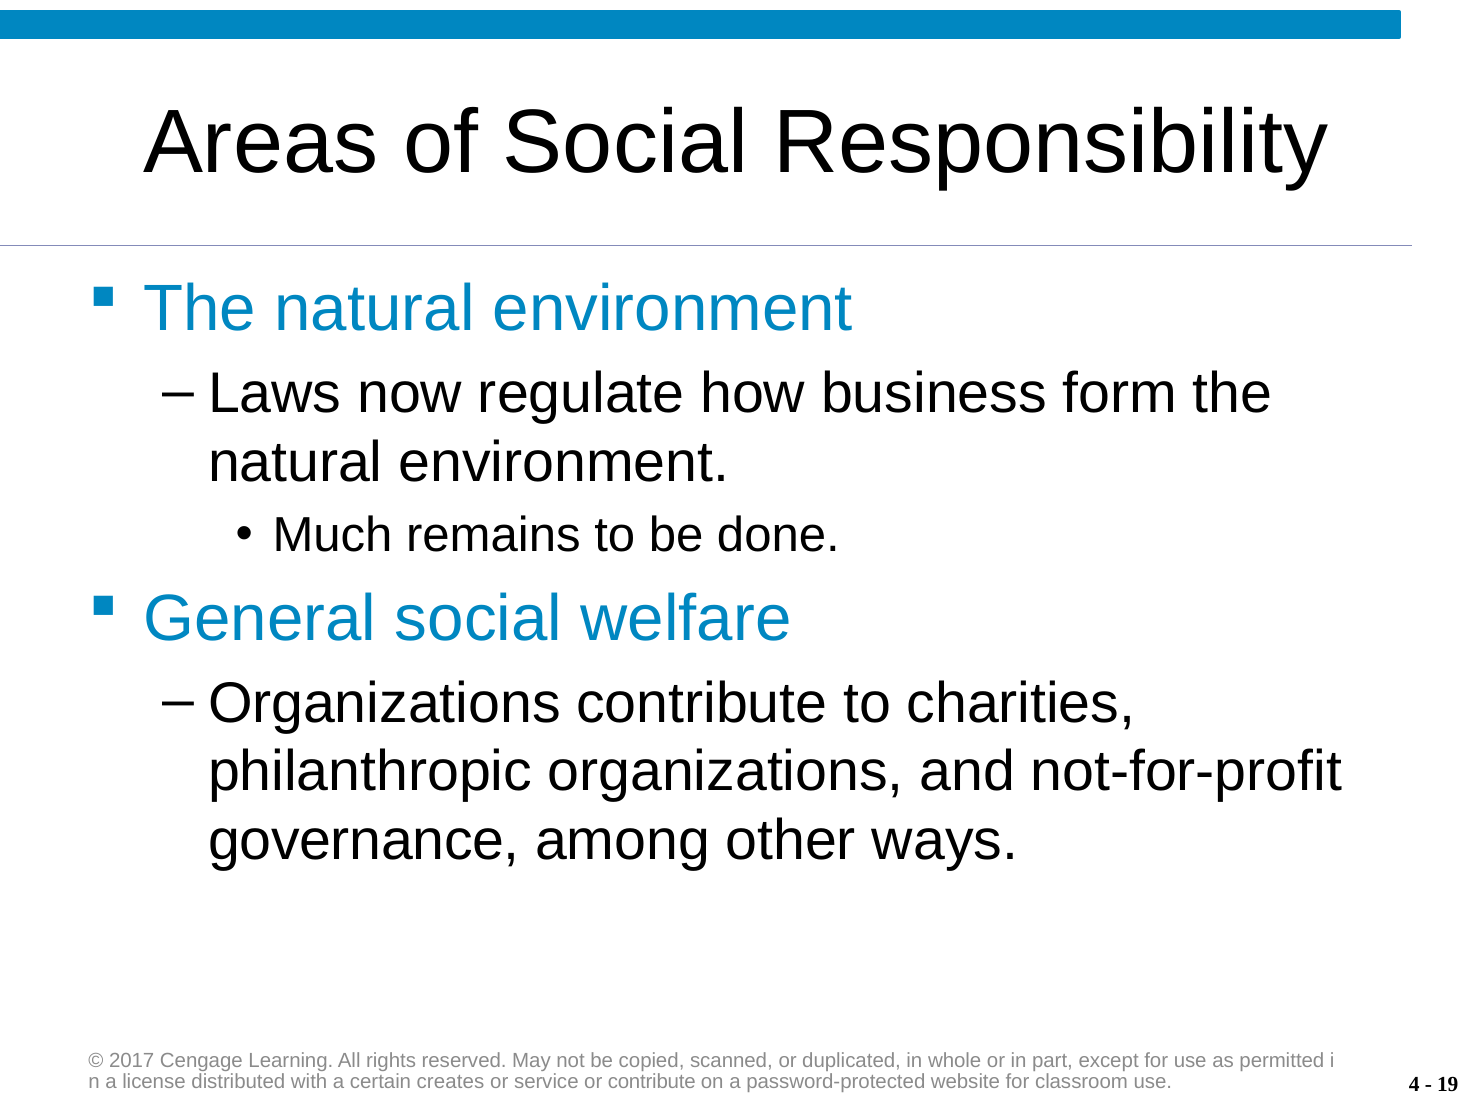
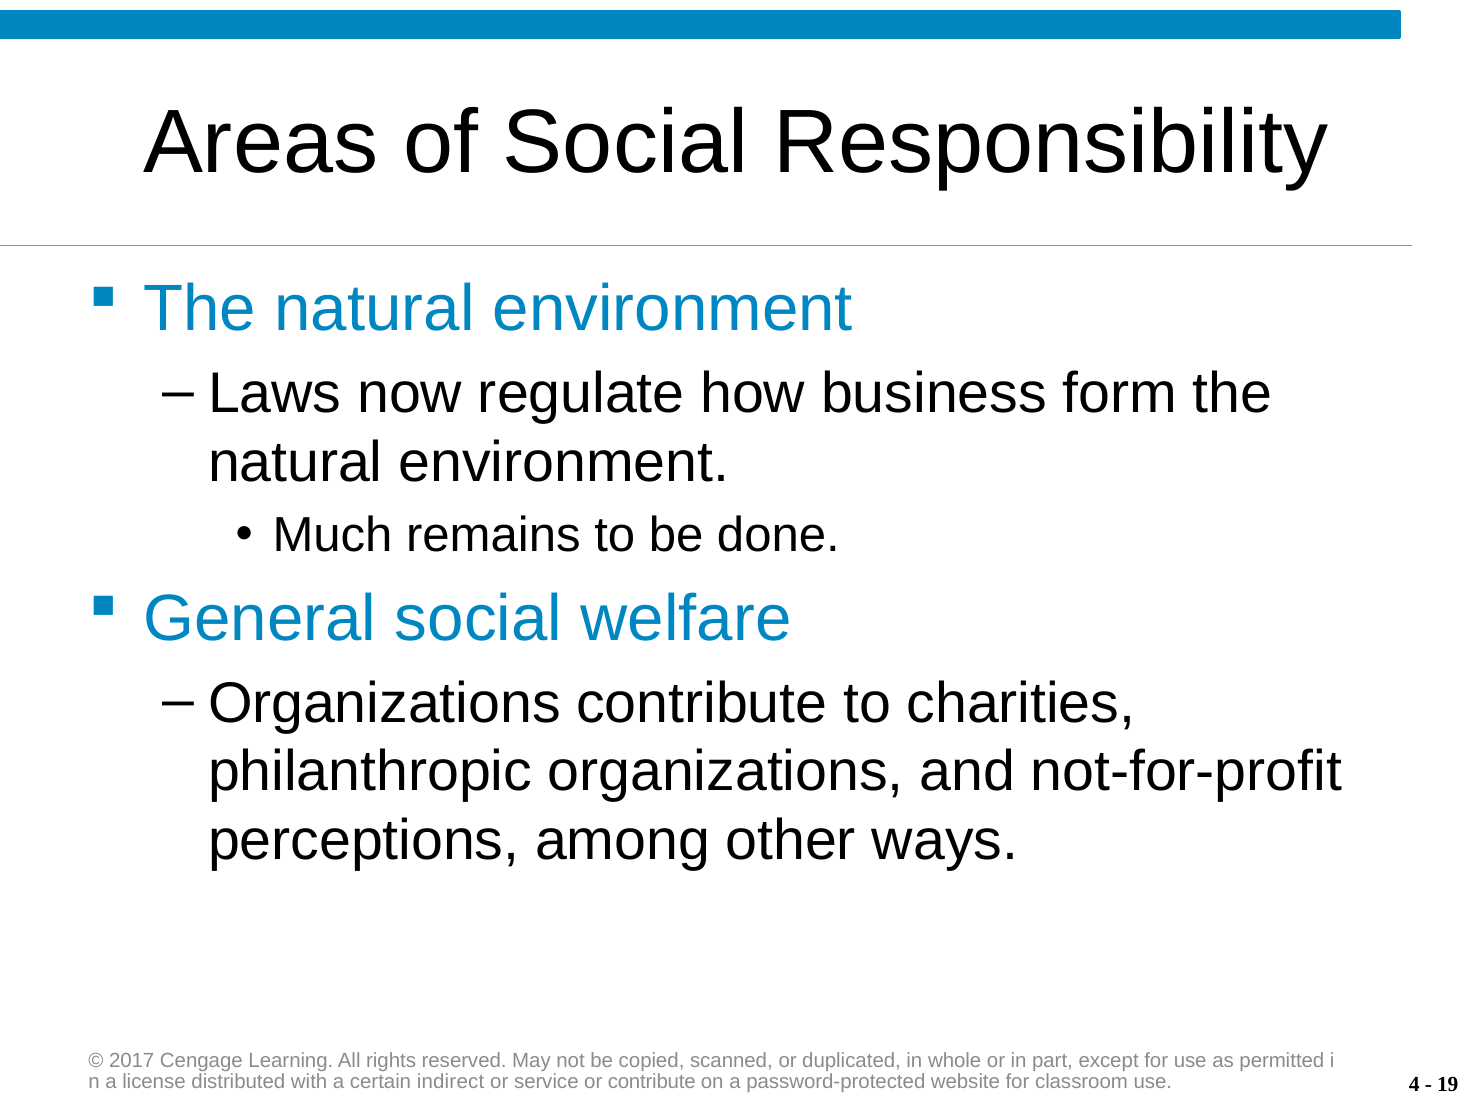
governance: governance -> perceptions
creates: creates -> indirect
